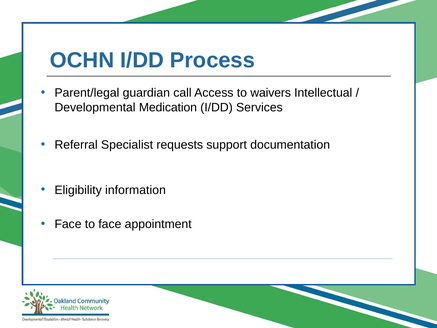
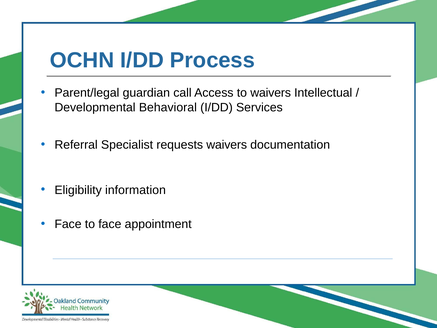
Medication: Medication -> Behavioral
requests support: support -> waivers
